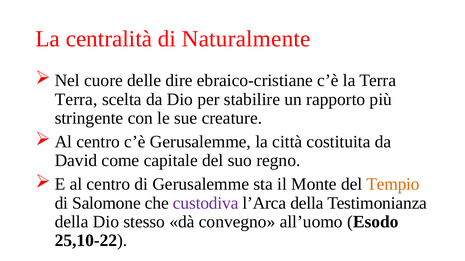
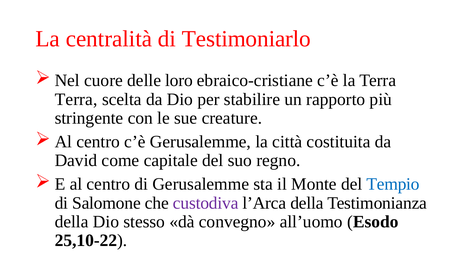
Naturalmente: Naturalmente -> Testimoniarlo
dire: dire -> loro
Tempio colour: orange -> blue
